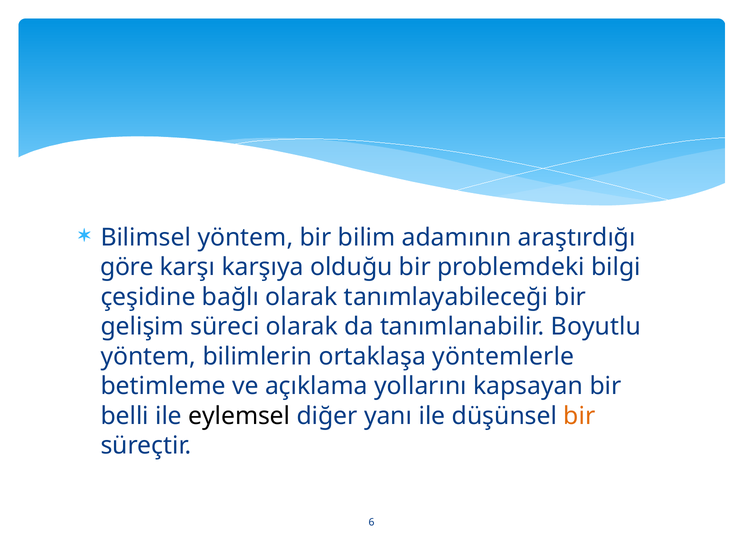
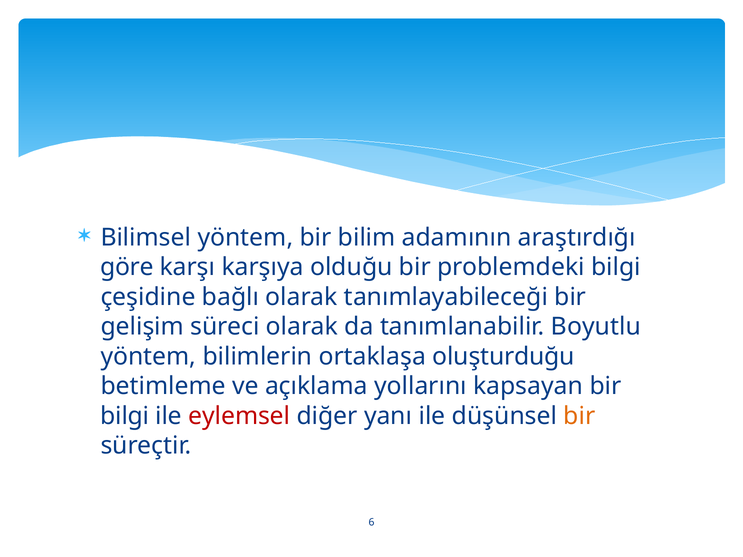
yöntemlerle: yöntemlerle -> oluşturduğu
belli at (125, 416): belli -> bilgi
eylemsel colour: black -> red
